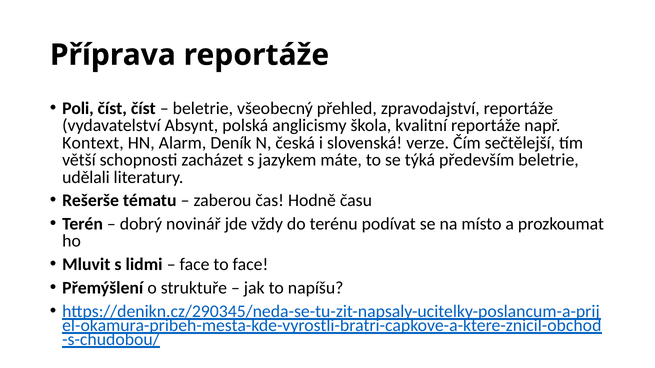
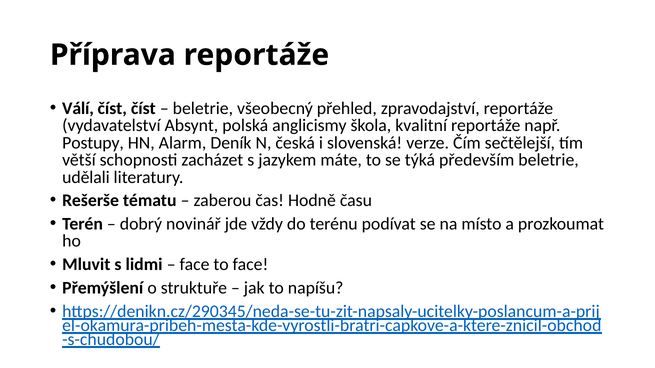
Poli: Poli -> Válí
Kontext: Kontext -> Postupy
